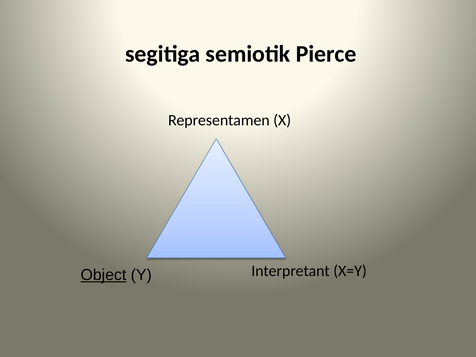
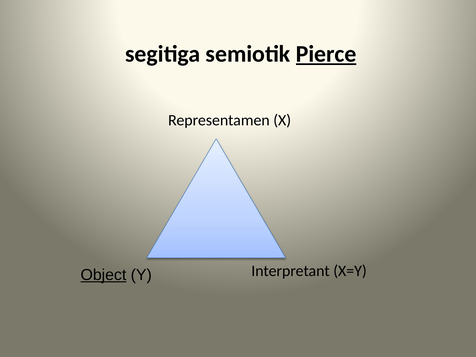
Pierce underline: none -> present
